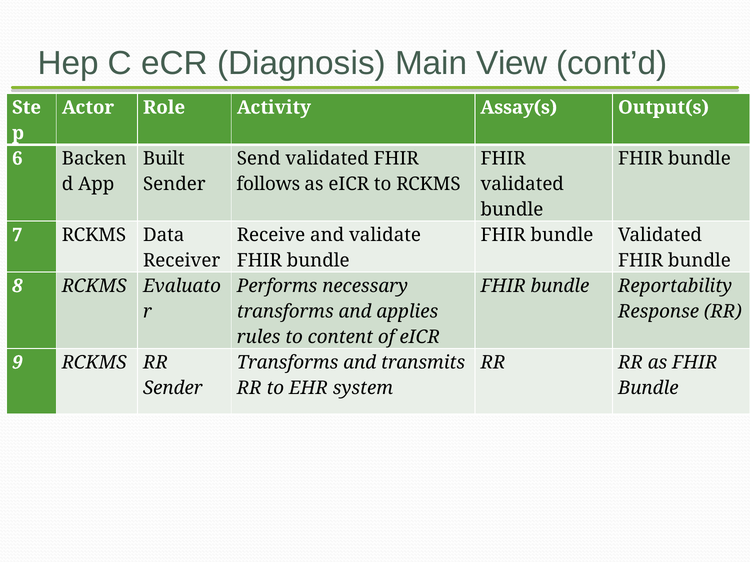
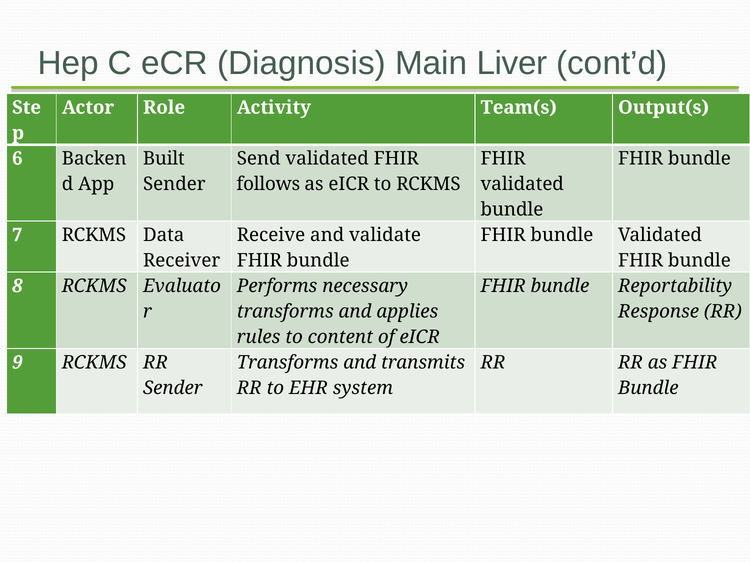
View: View -> Liver
Assay(s: Assay(s -> Team(s
